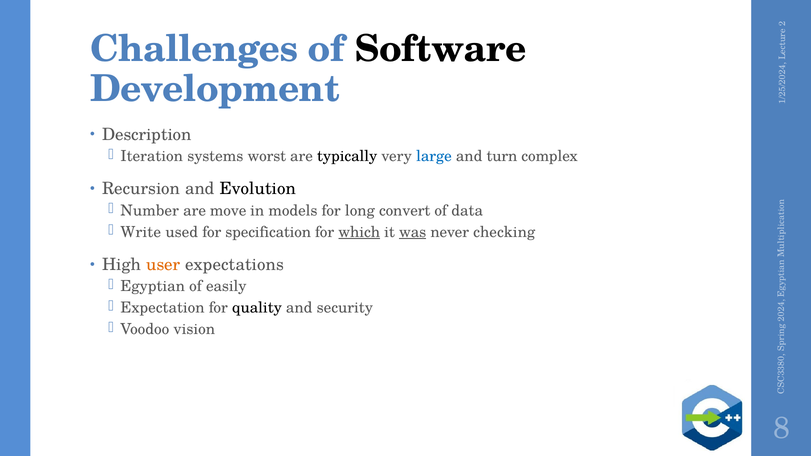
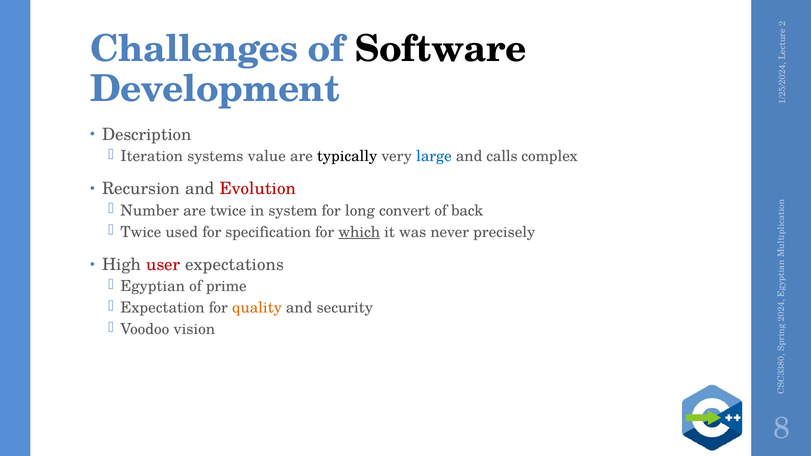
worst: worst -> value
turn: turn -> calls
Evolution colour: black -> red
are move: move -> twice
models: models -> system
data: data -> back
Write at (141, 232): Write -> Twice
was underline: present -> none
checking: checking -> precisely
user colour: orange -> red
easily: easily -> prime
quality colour: black -> orange
